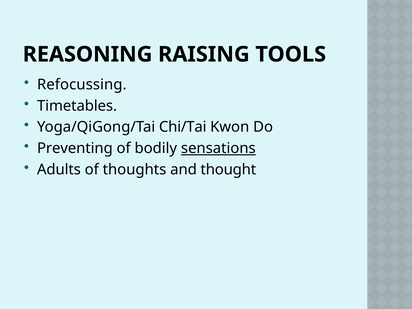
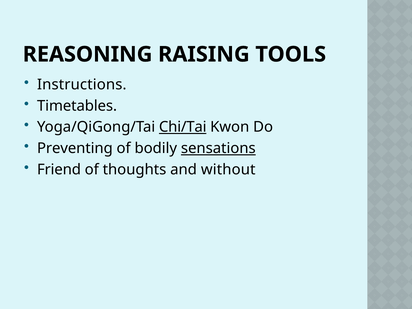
Refocussing: Refocussing -> Instructions
Chi/Tai underline: none -> present
Adults: Adults -> Friend
thought: thought -> without
